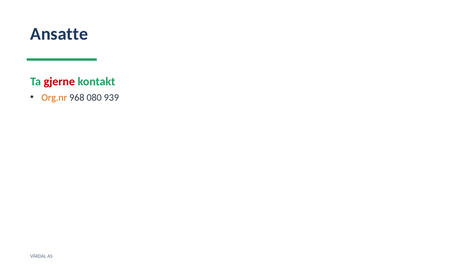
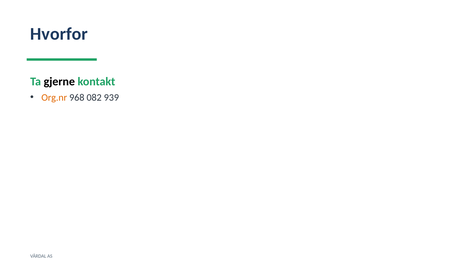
Ansatte: Ansatte -> Hvorfor
gjerne colour: red -> black
080: 080 -> 082
